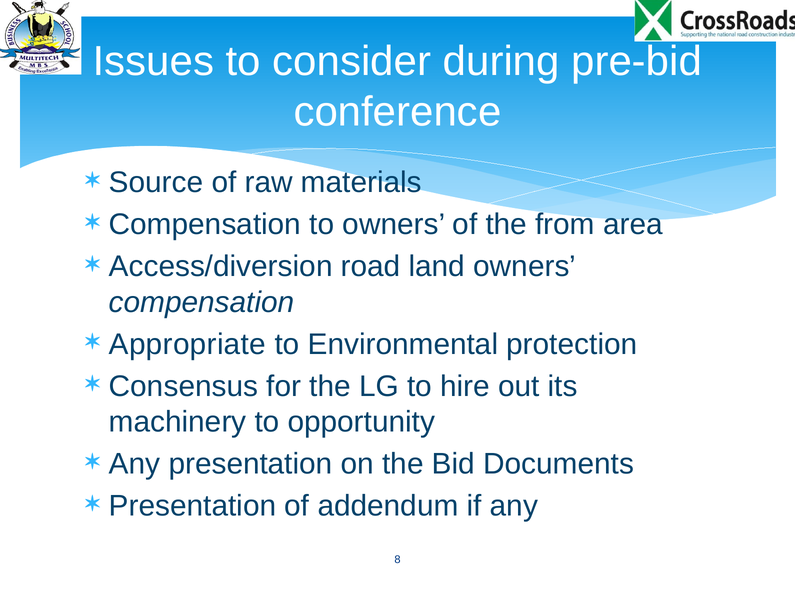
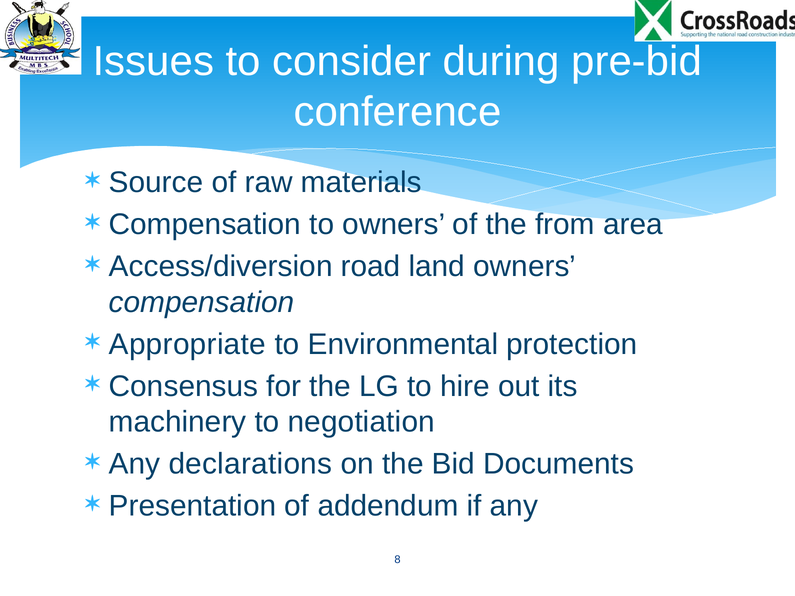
opportunity: opportunity -> negotiation
Any presentation: presentation -> declarations
